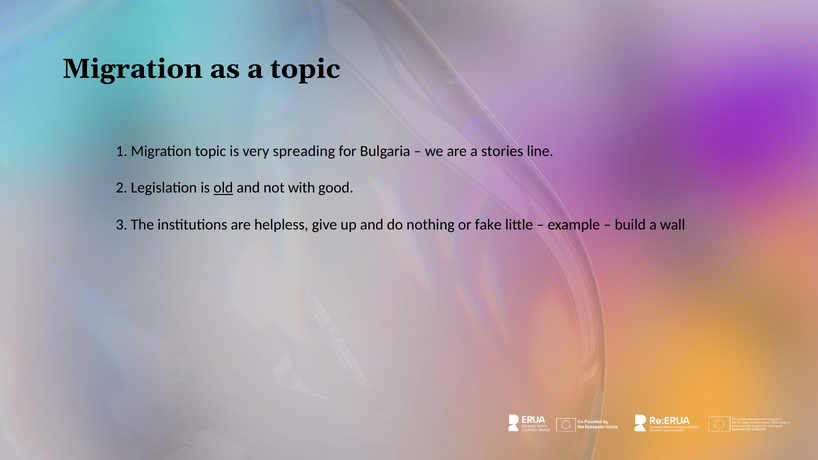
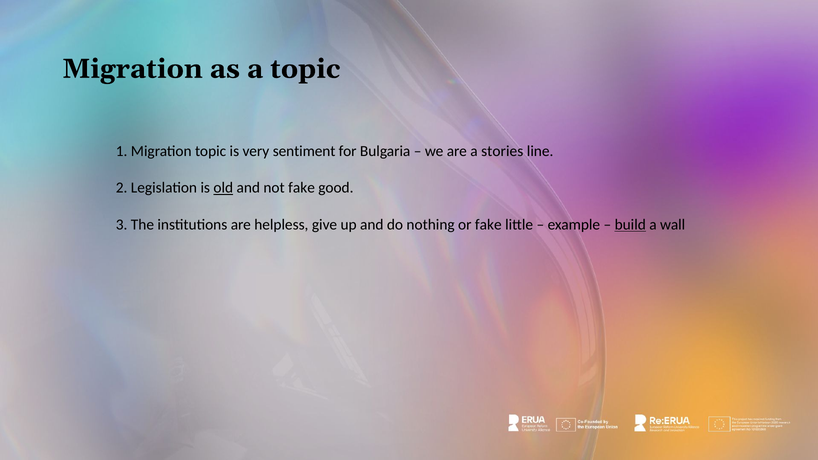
spreading: spreading -> sentiment
not with: with -> fake
build underline: none -> present
